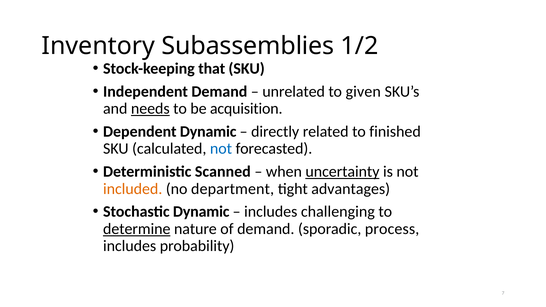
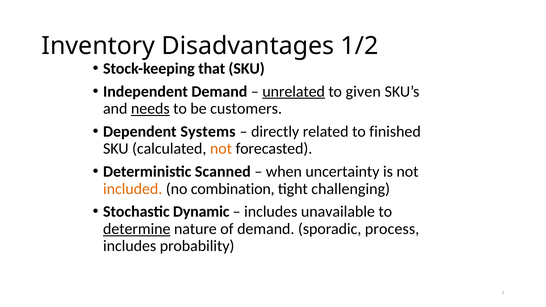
Subassemblies: Subassemblies -> Disadvantages
unrelated underline: none -> present
acquisition: acquisition -> customers
Dependent Dynamic: Dynamic -> Systems
not at (221, 149) colour: blue -> orange
uncertainty underline: present -> none
department: department -> combination
advantages: advantages -> challenging
challenging: challenging -> unavailable
